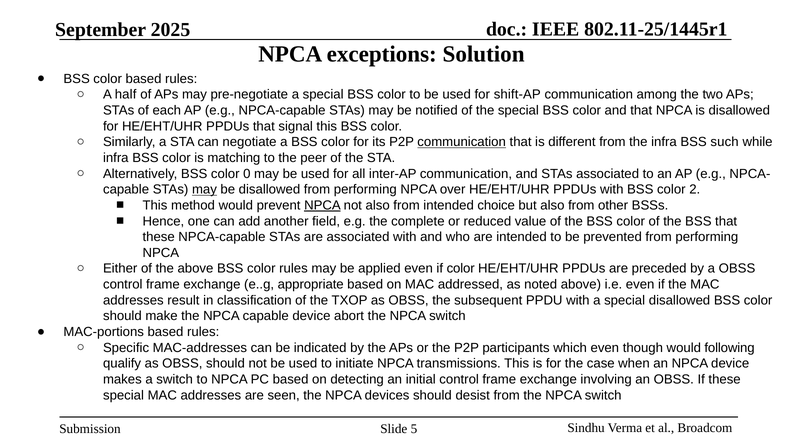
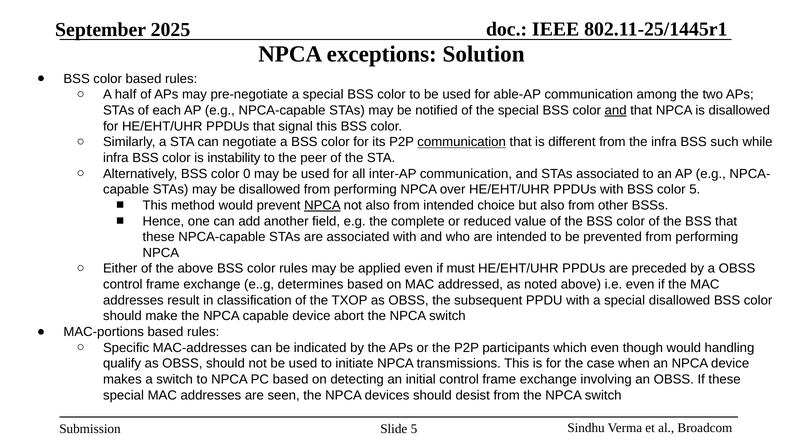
shift-AP: shift-AP -> able-AP
and at (616, 110) underline: none -> present
matching: matching -> instability
may at (204, 190) underline: present -> none
color 2: 2 -> 5
if color: color -> must
appropriate: appropriate -> determines
following: following -> handling
